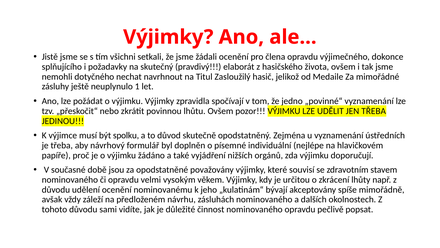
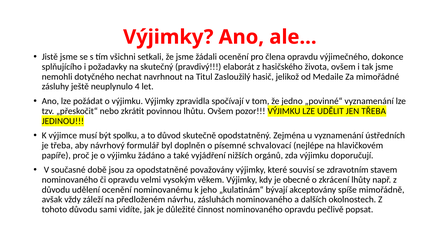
1: 1 -> 4
individuální: individuální -> schvalovací
určitou: určitou -> obecné
